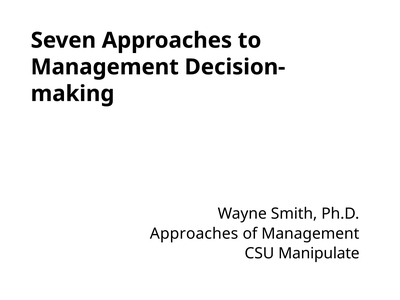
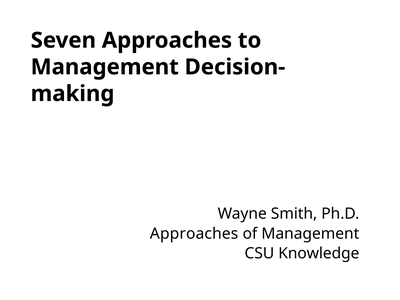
Manipulate: Manipulate -> Knowledge
